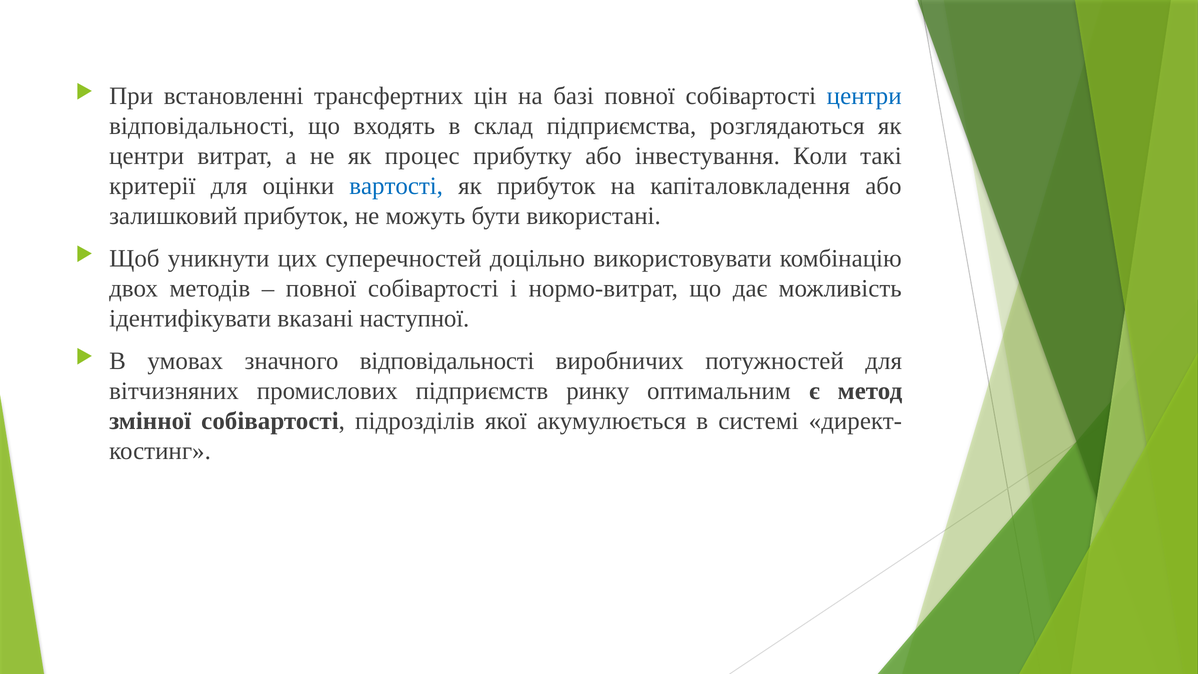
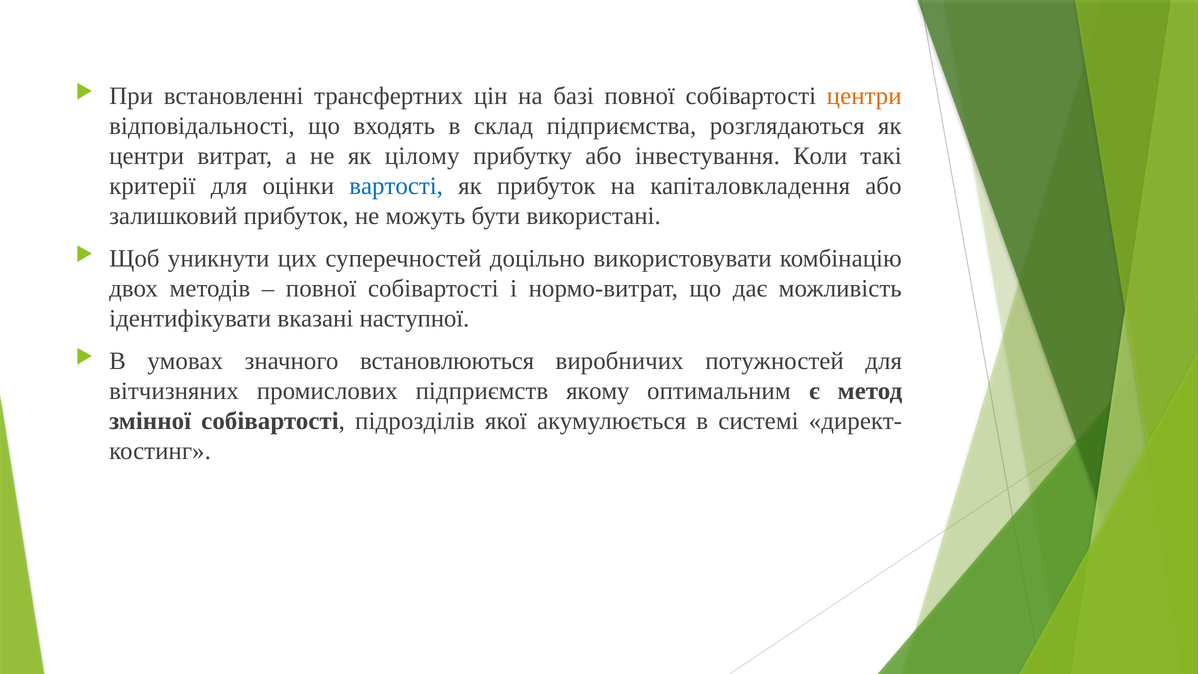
центри at (864, 96) colour: blue -> orange
процес: процес -> цілому
значного відповідальності: відповідальності -> встановлюються
ринку: ринку -> якому
